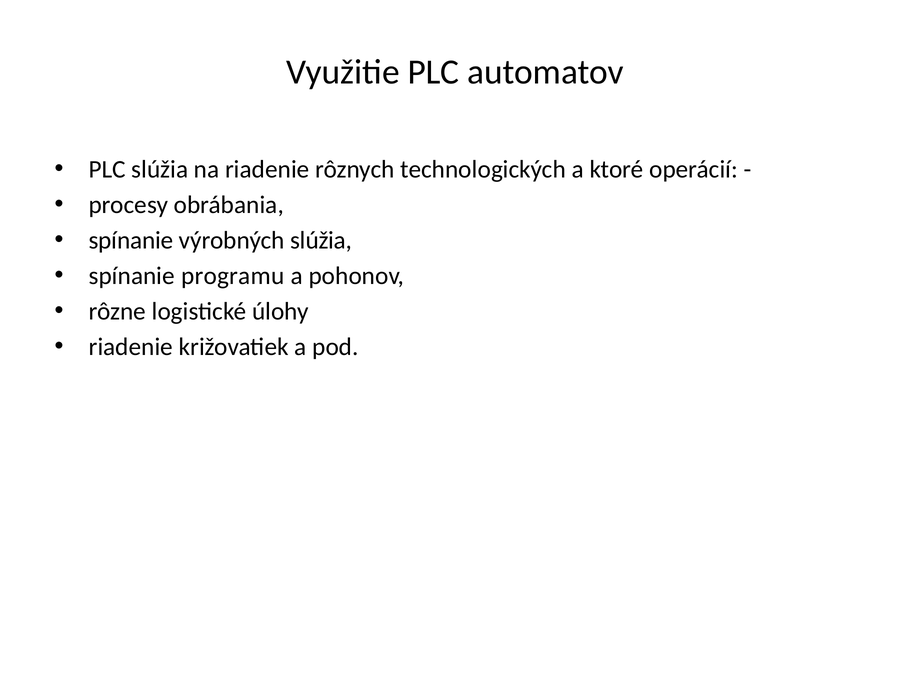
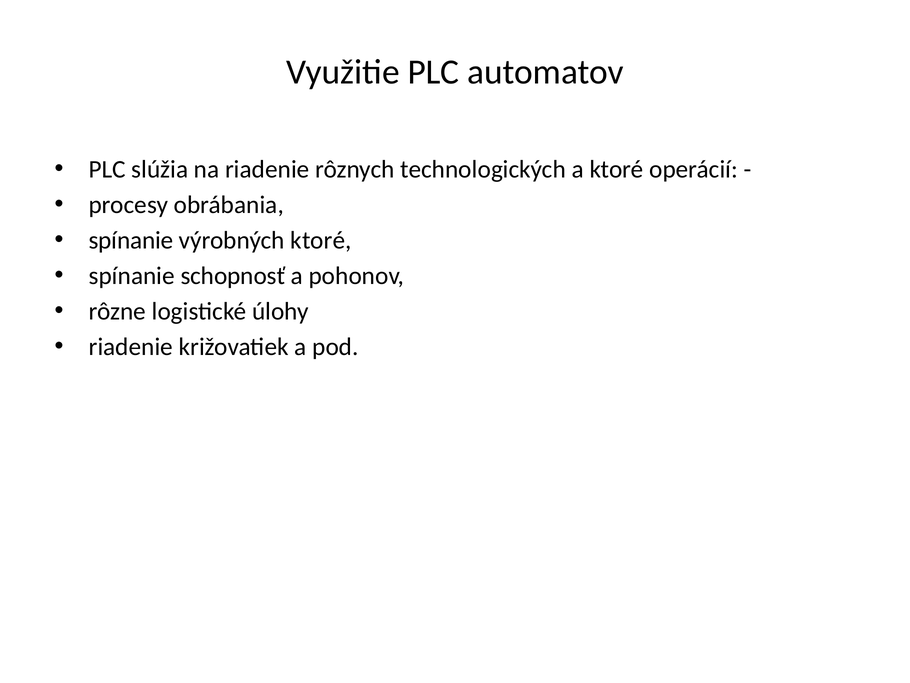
výrobných slúžia: slúžia -> ktoré
programu: programu -> schopnosť
